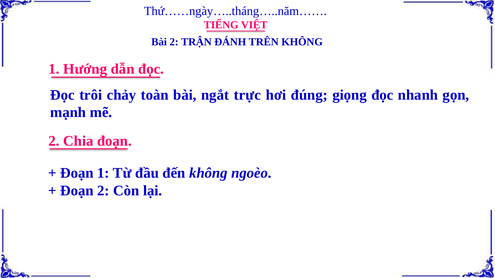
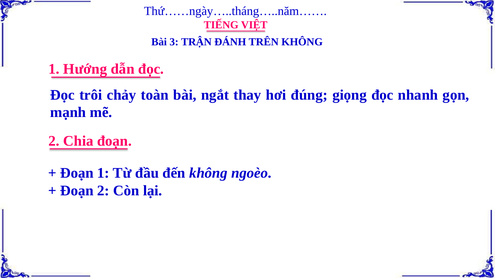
Bài 2: 2 -> 3
trực: trực -> thay
